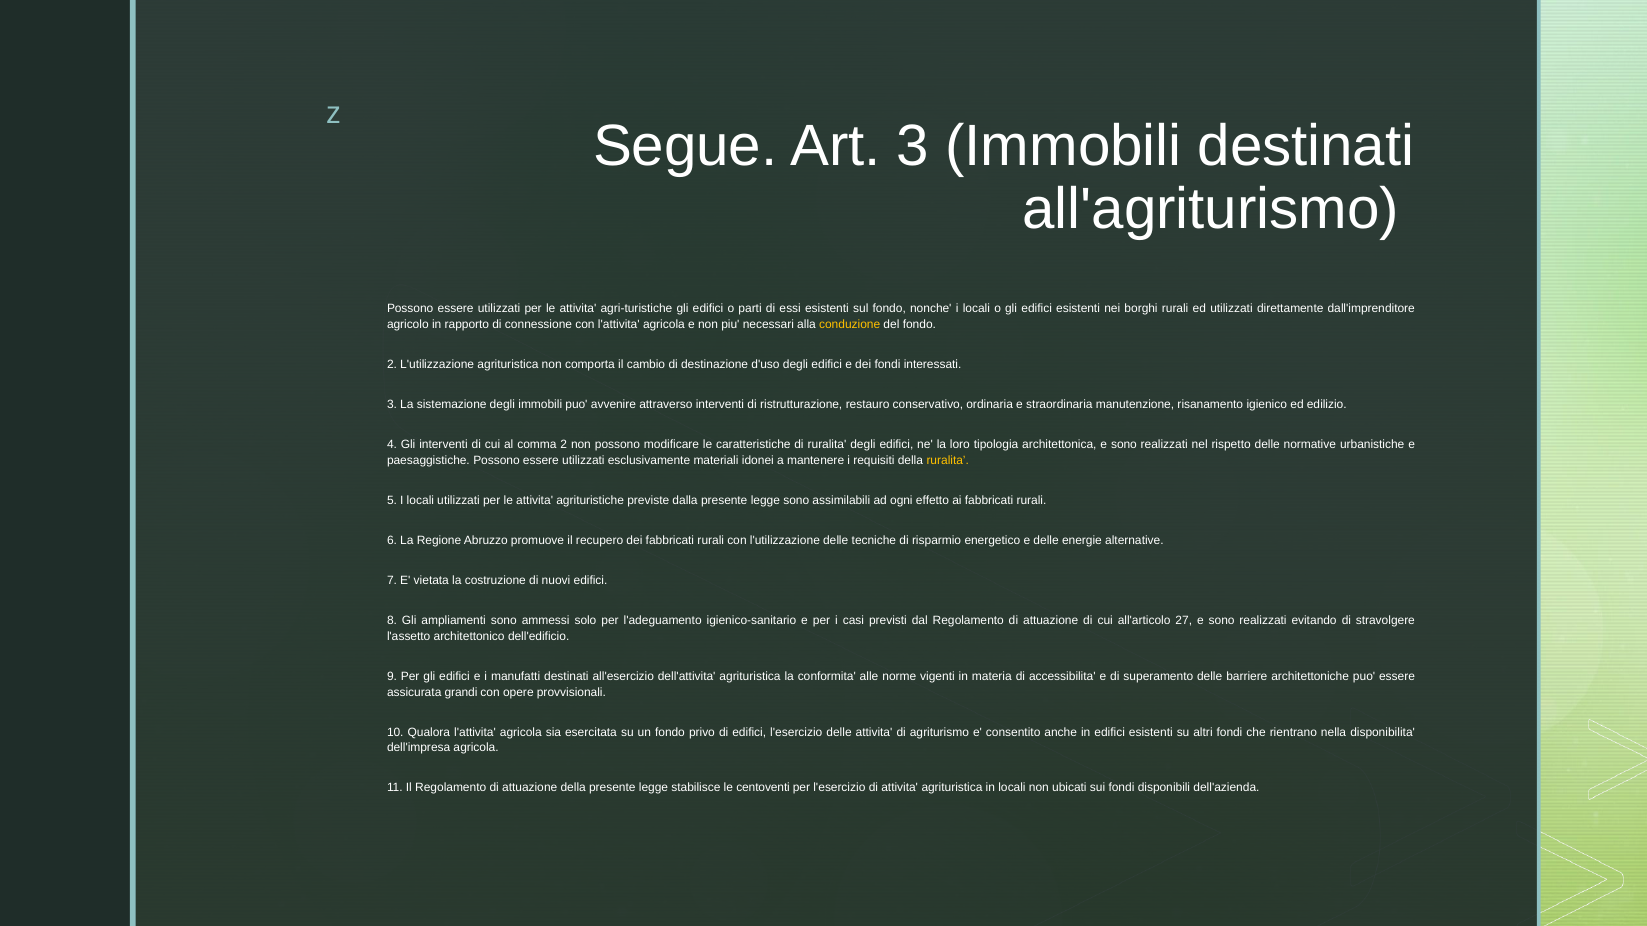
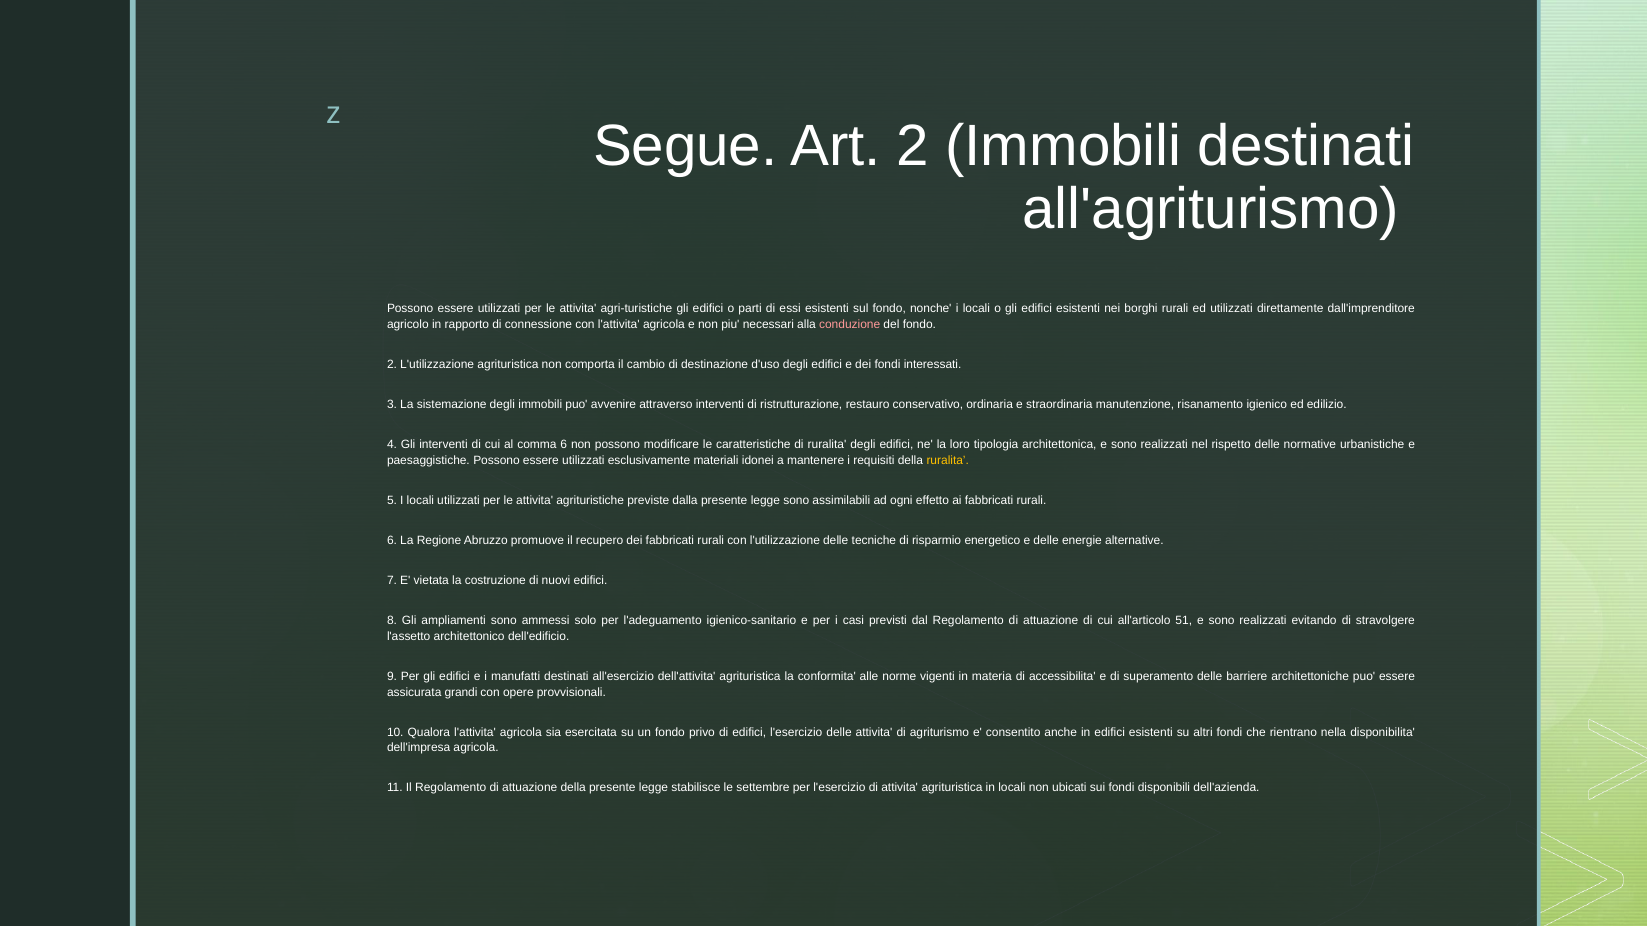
Art 3: 3 -> 2
conduzione colour: yellow -> pink
comma 2: 2 -> 6
27: 27 -> 51
centoventi: centoventi -> settembre
